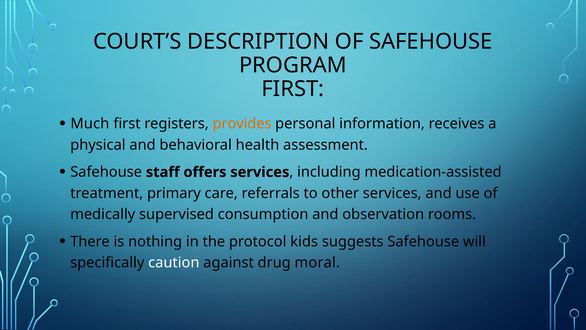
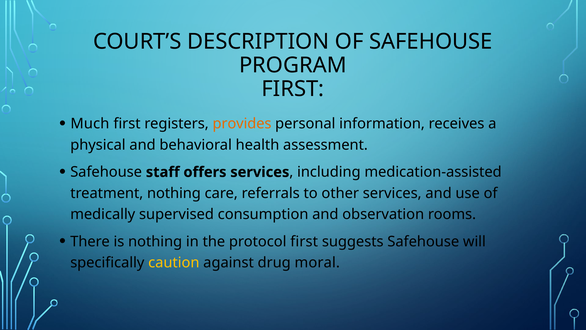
treatment primary: primary -> nothing
protocol kids: kids -> first
caution colour: white -> yellow
